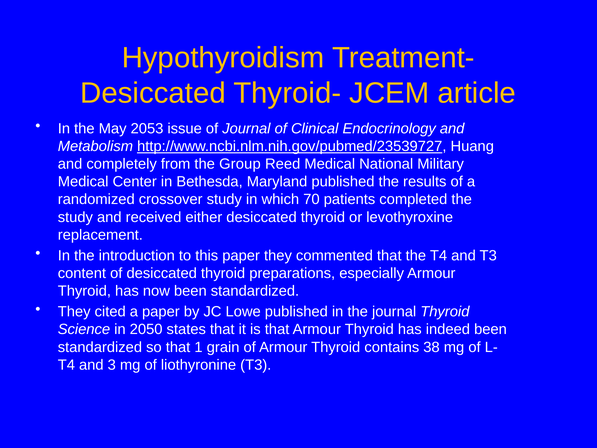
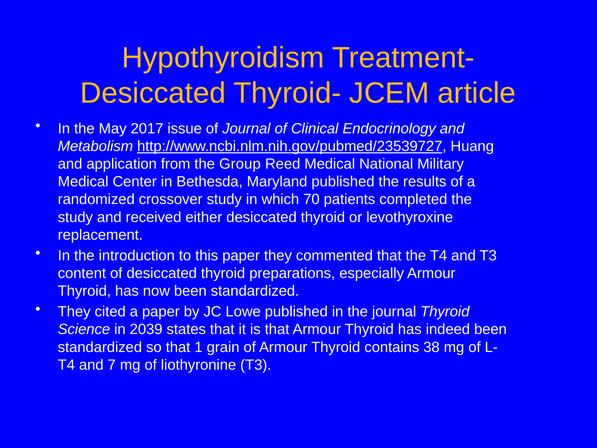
2053: 2053 -> 2017
completely: completely -> application
2050: 2050 -> 2039
3: 3 -> 7
